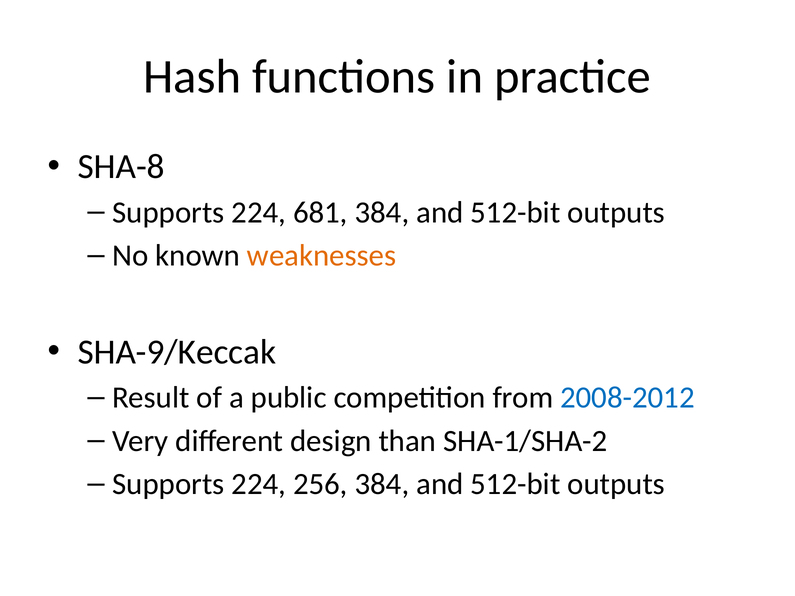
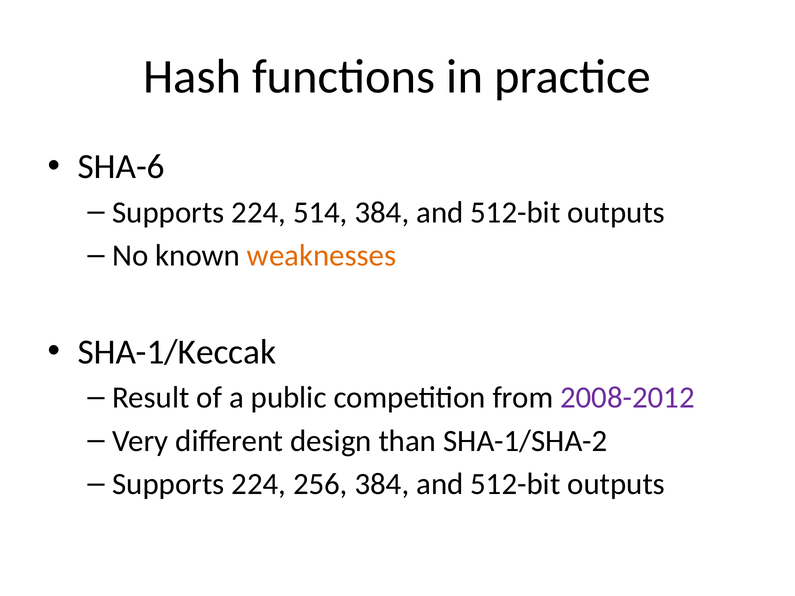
SHA-8: SHA-8 -> SHA-6
681: 681 -> 514
SHA-9/Keccak: SHA-9/Keccak -> SHA-1/Keccak
2008-2012 colour: blue -> purple
